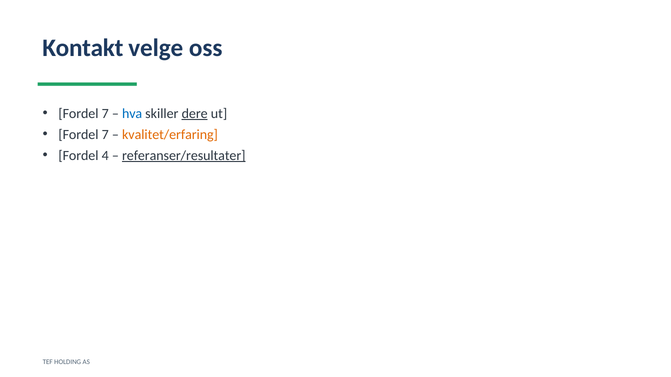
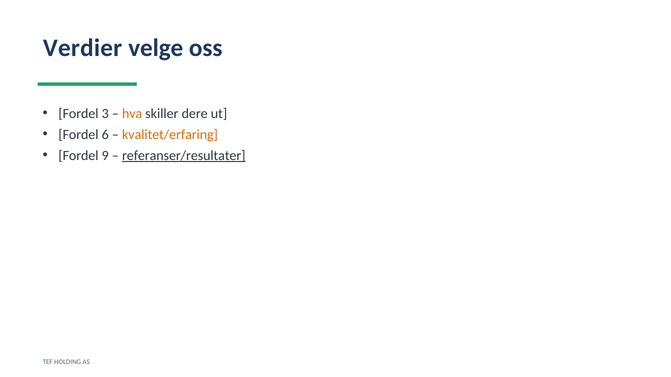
Kontakt: Kontakt -> Verdier
7 at (105, 114): 7 -> 3
hva colour: blue -> orange
dere underline: present -> none
7 at (105, 135): 7 -> 6
4: 4 -> 9
